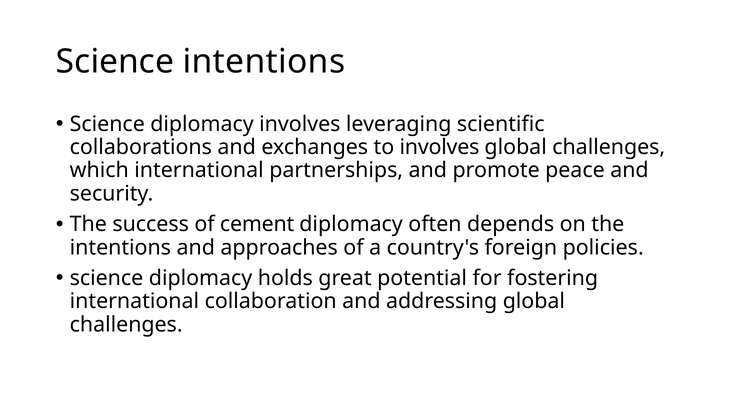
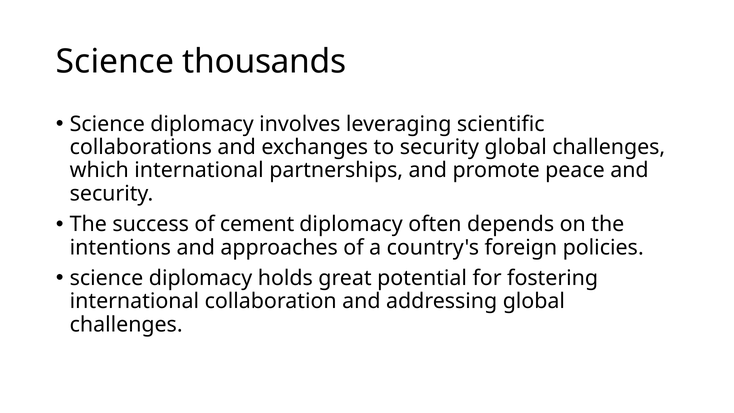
Science intentions: intentions -> thousands
to involves: involves -> security
